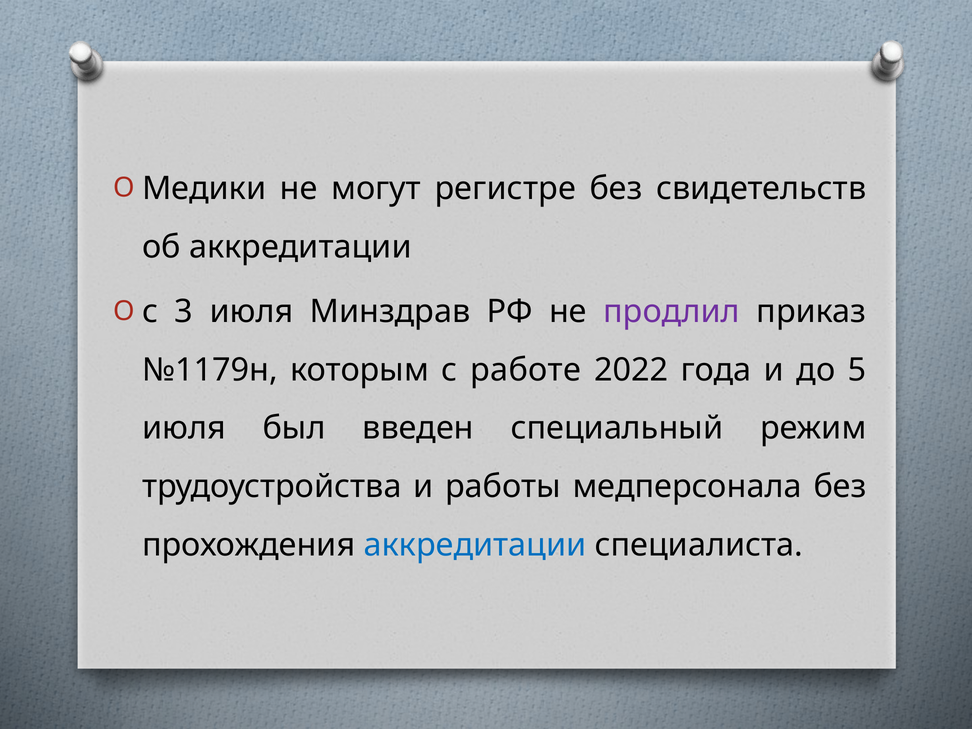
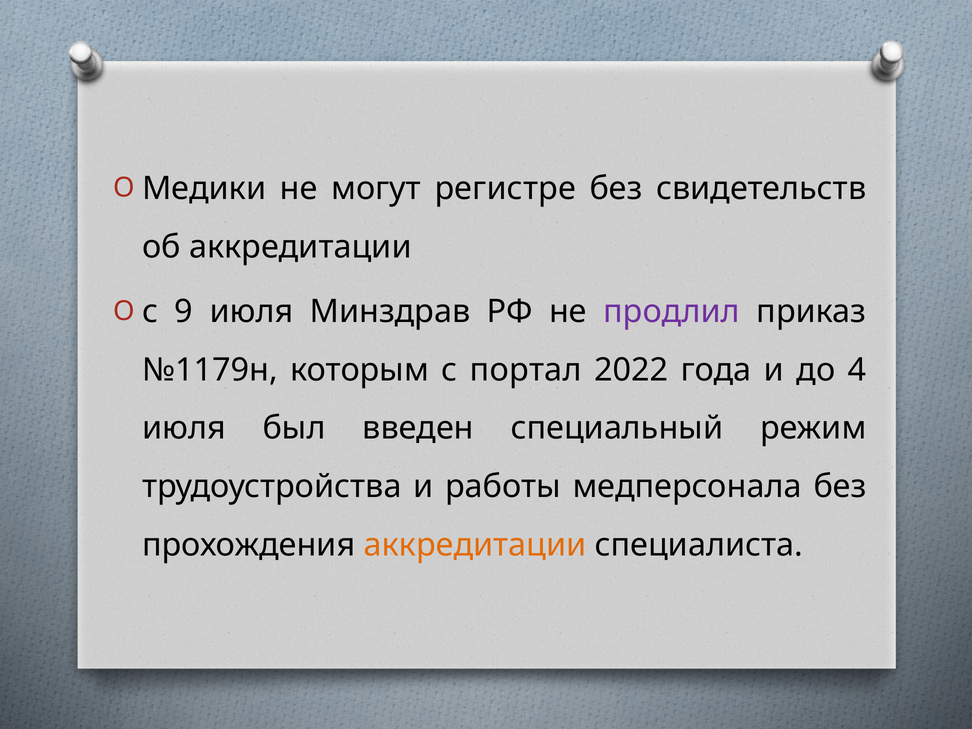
3: 3 -> 9
работе: работе -> портал
5: 5 -> 4
аккредитации at (475, 545) colour: blue -> orange
